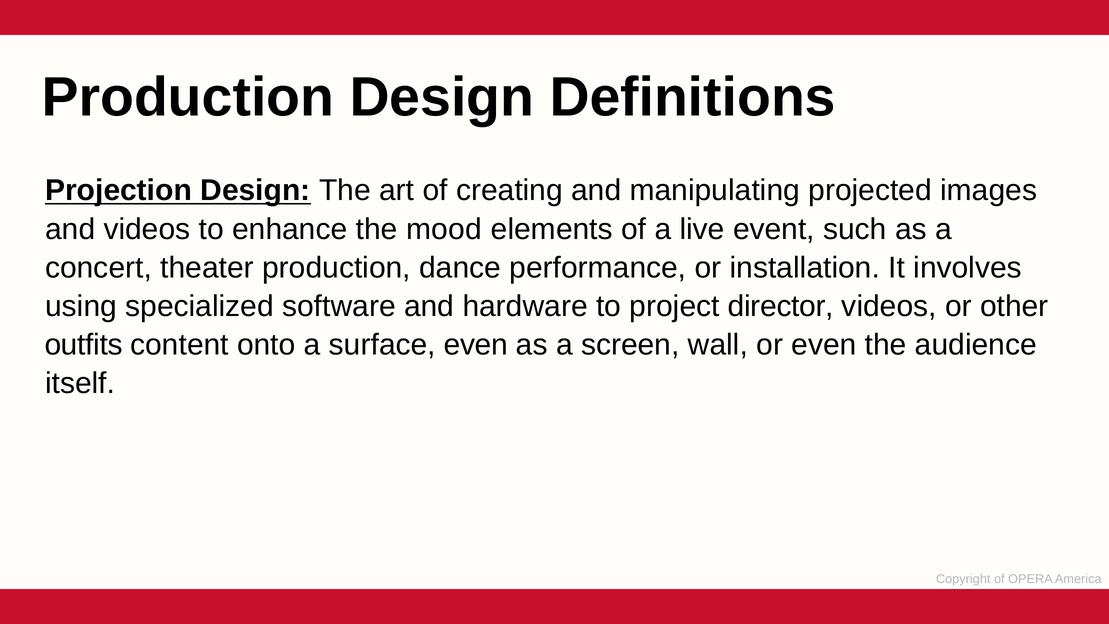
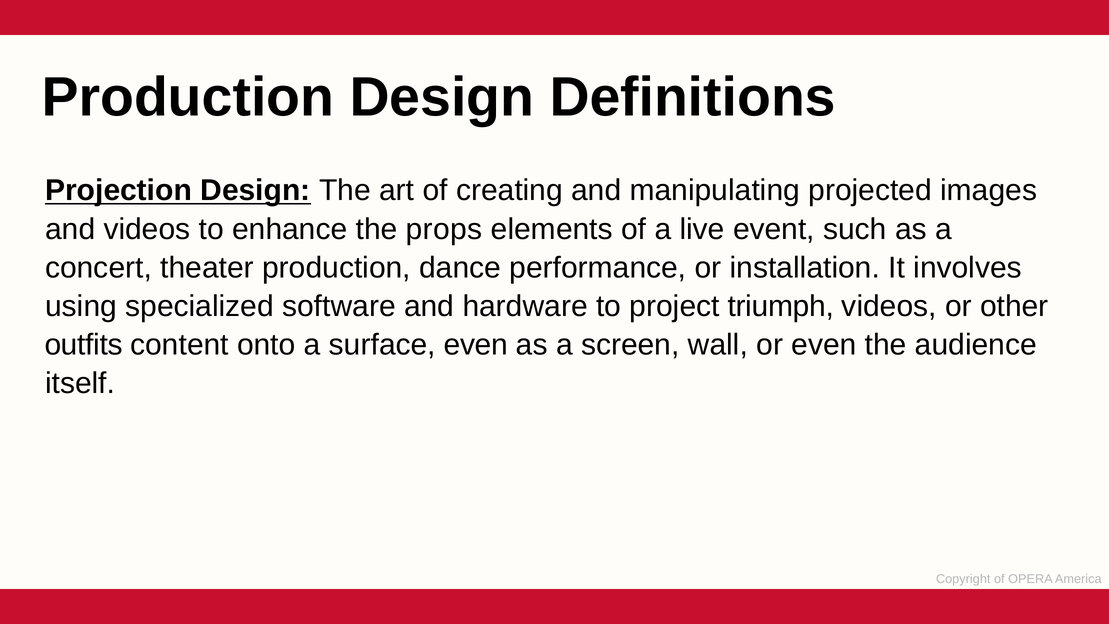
mood: mood -> props
director: director -> triumph
